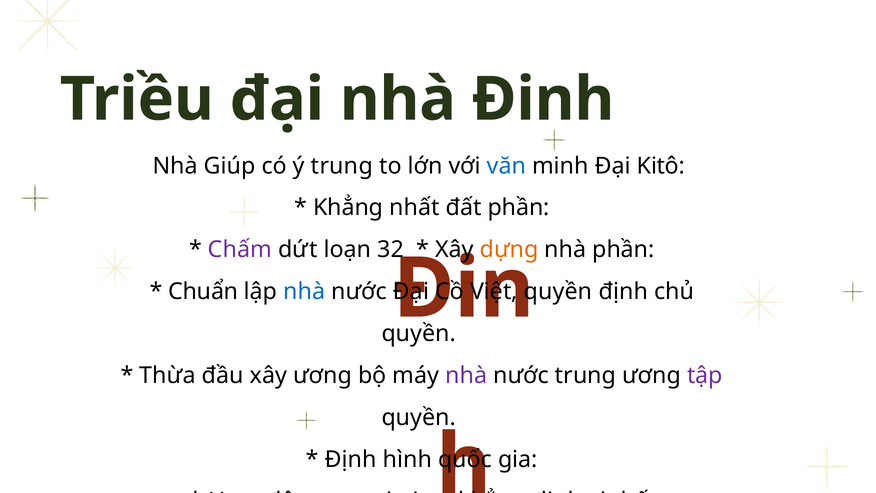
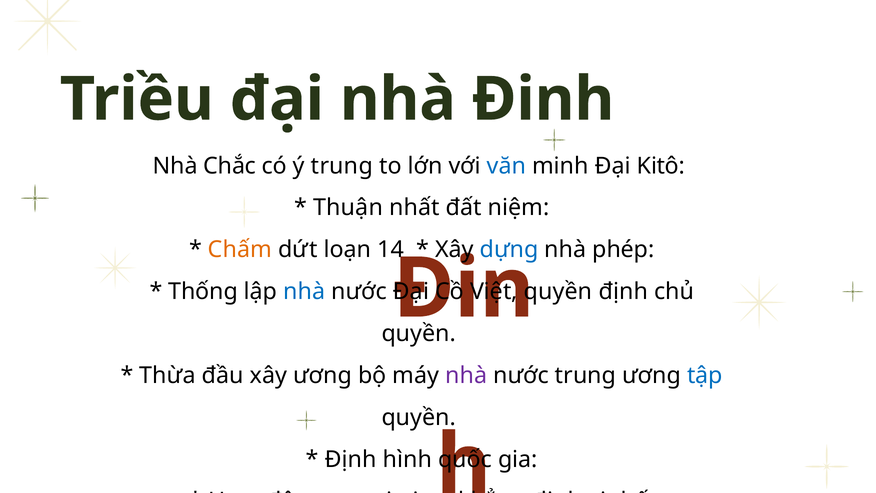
Giúp: Giúp -> Chắc
Khẳng at (348, 208): Khẳng -> Thuận
đất phần: phần -> niệm
Chấm colour: purple -> orange
32: 32 -> 14
dựng colour: orange -> blue
nhà phần: phần -> phép
Chuẩn: Chuẩn -> Thống
tập colour: purple -> blue
